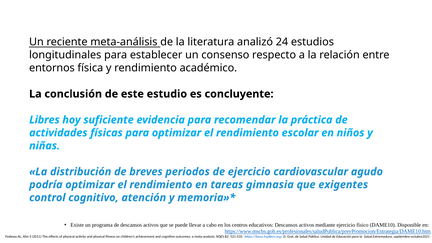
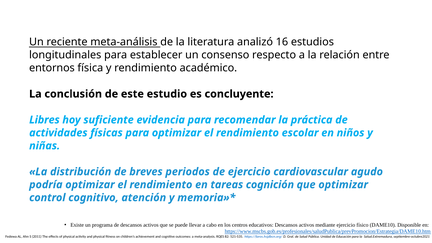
24: 24 -> 16
gimnasia: gimnasia -> cognición
que exigentes: exigentes -> optimizar
